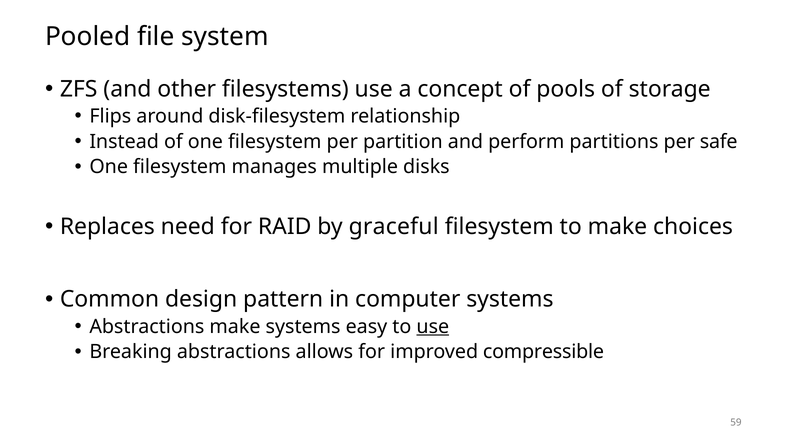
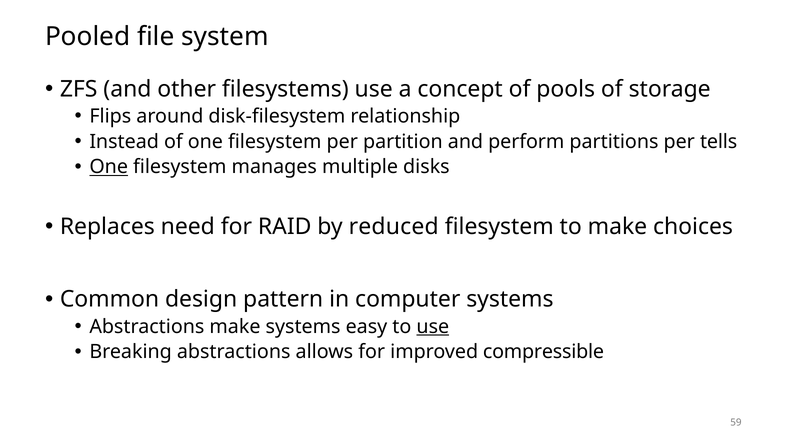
safe: safe -> tells
One at (109, 167) underline: none -> present
graceful: graceful -> reduced
